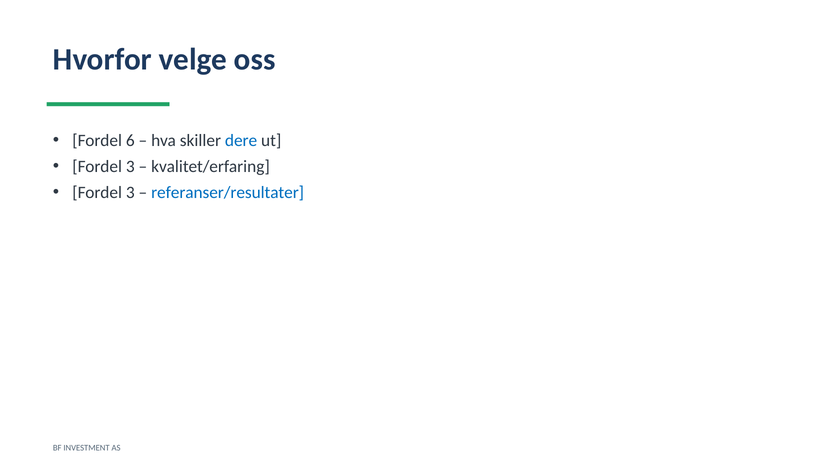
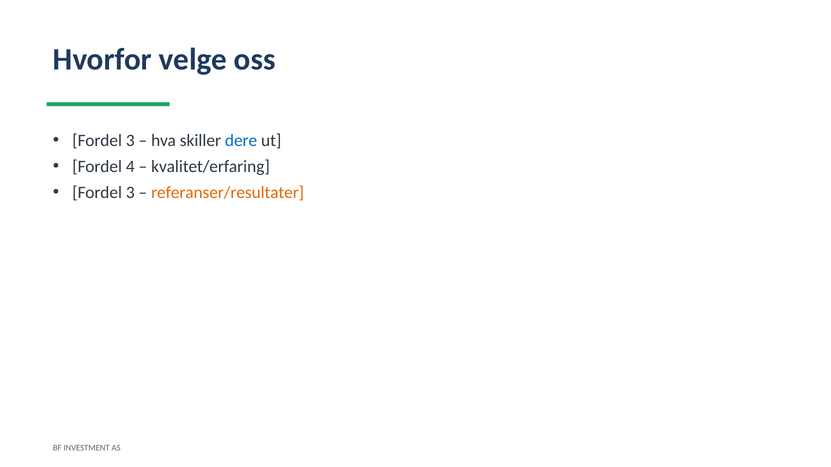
6 at (130, 141): 6 -> 3
3 at (130, 167): 3 -> 4
referanser/resultater colour: blue -> orange
